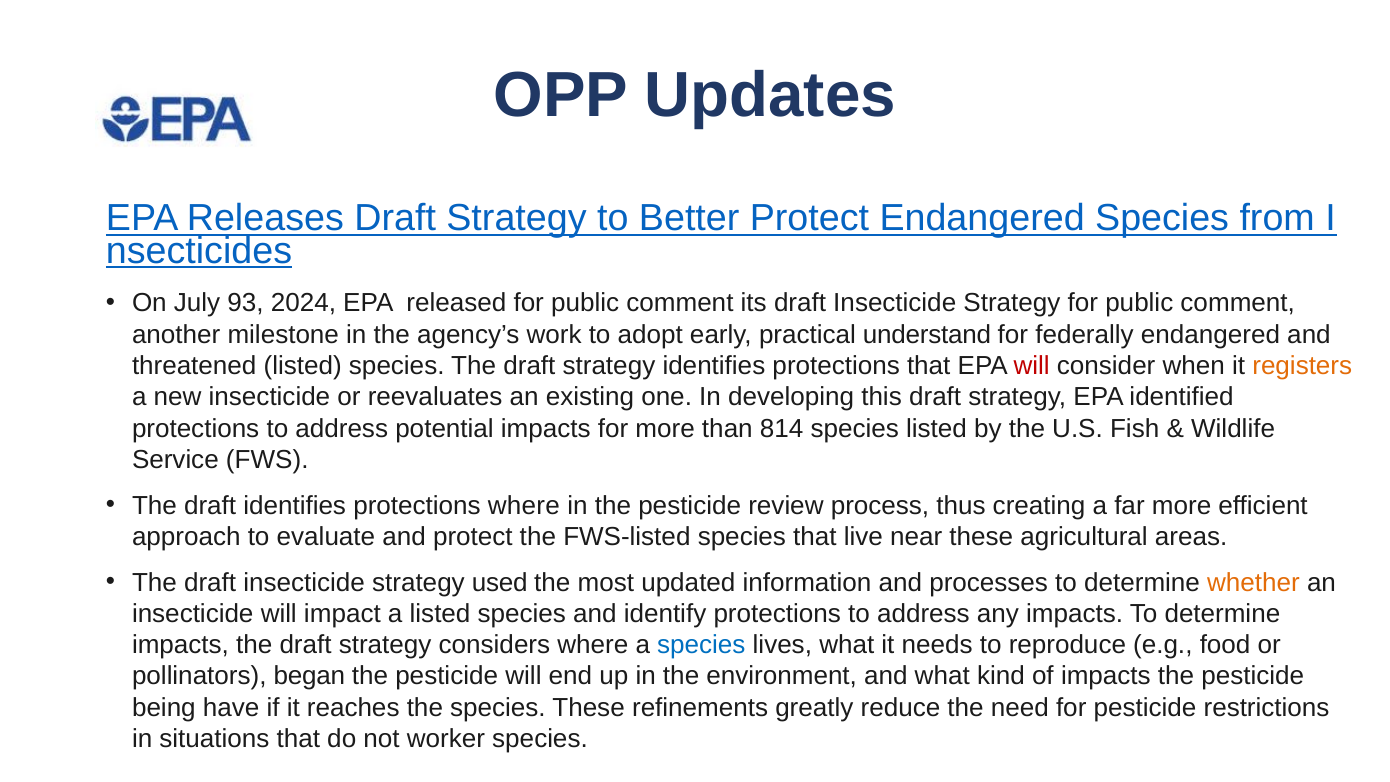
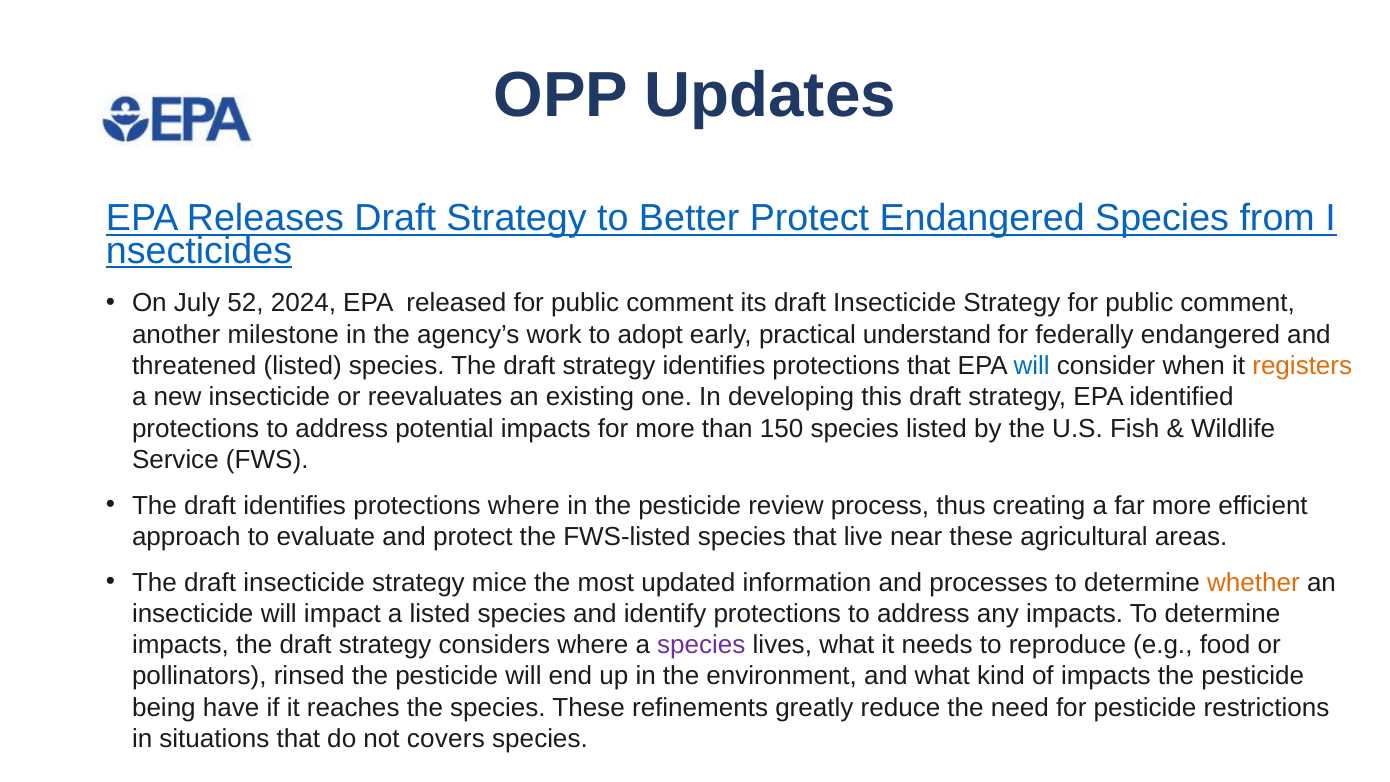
93: 93 -> 52
will at (1032, 366) colour: red -> blue
814: 814 -> 150
used: used -> mice
species at (701, 645) colour: blue -> purple
began: began -> rinsed
worker: worker -> covers
